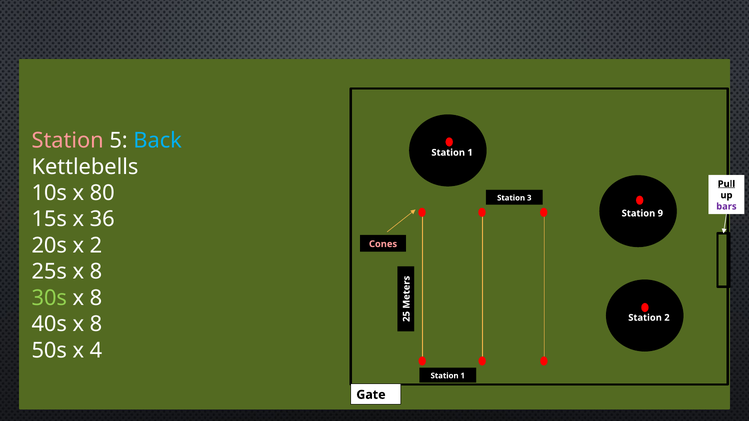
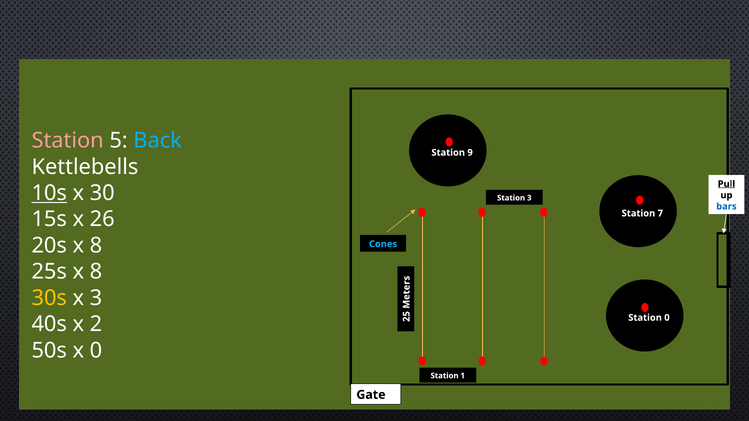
1 at (470, 153): 1 -> 9
10s underline: none -> present
80: 80 -> 30
bars colour: purple -> blue
9: 9 -> 7
36: 36 -> 26
20s x 2: 2 -> 8
Cones colour: pink -> light blue
30s colour: light green -> yellow
8 at (96, 298): 8 -> 3
Station 2: 2 -> 0
40s x 8: 8 -> 2
x 4: 4 -> 0
